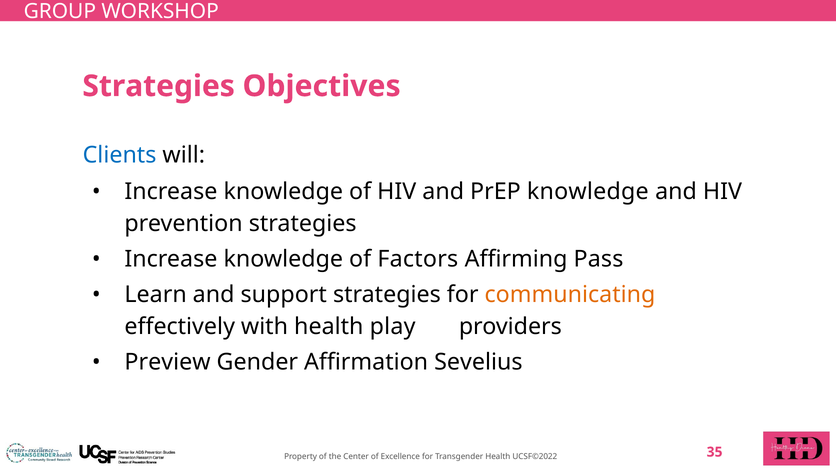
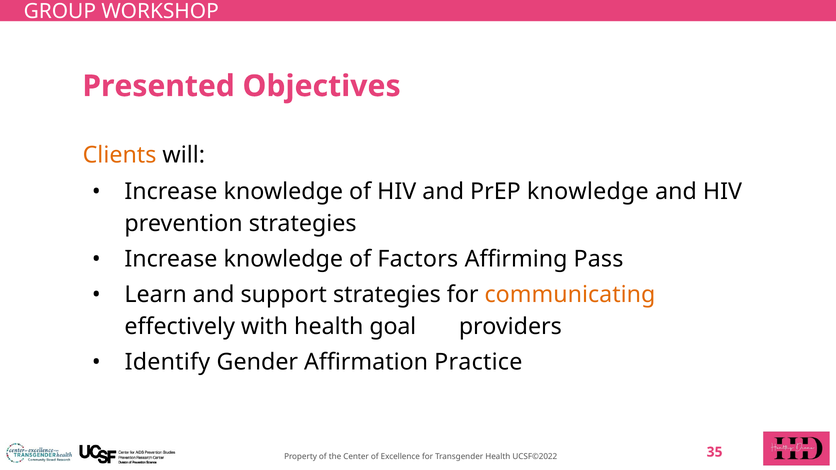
Strategies at (159, 86): Strategies -> Presented
Clients colour: blue -> orange
play: play -> goal
Preview: Preview -> Identify
Sevelius: Sevelius -> Practice
